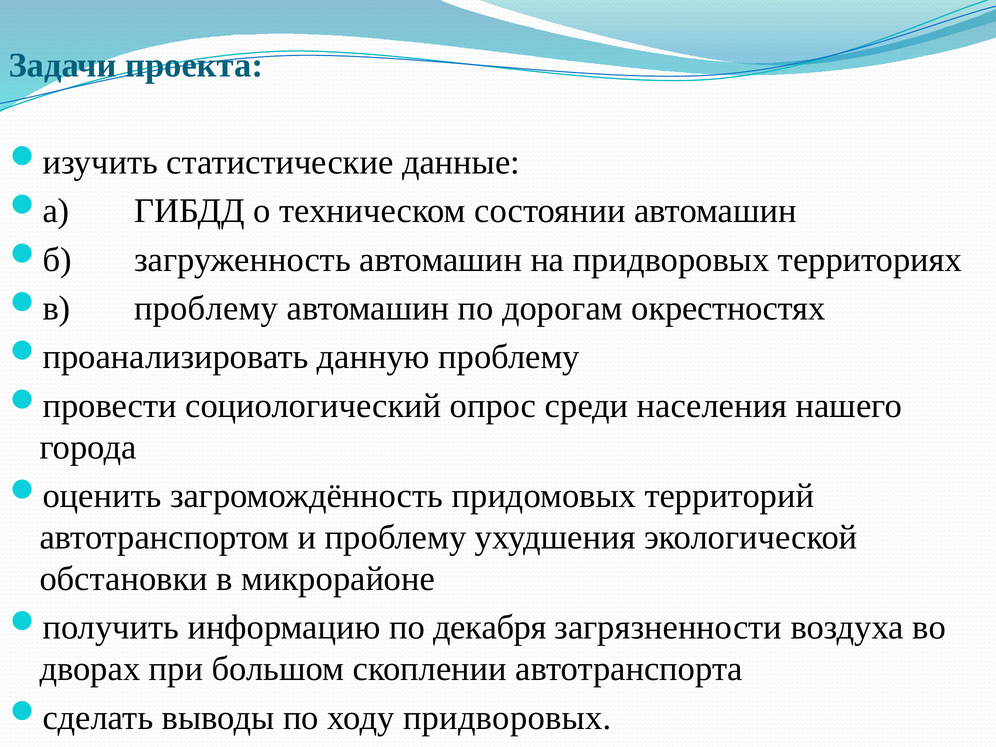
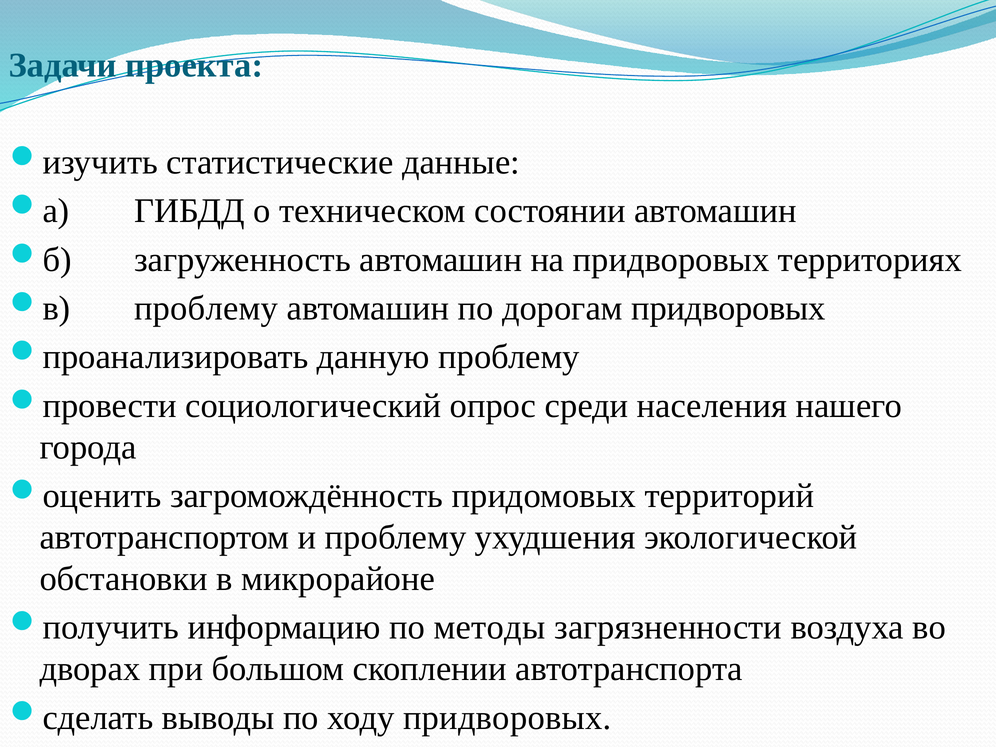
дорогам окрестностях: окрестностях -> придворовых
декабря: декабря -> методы
